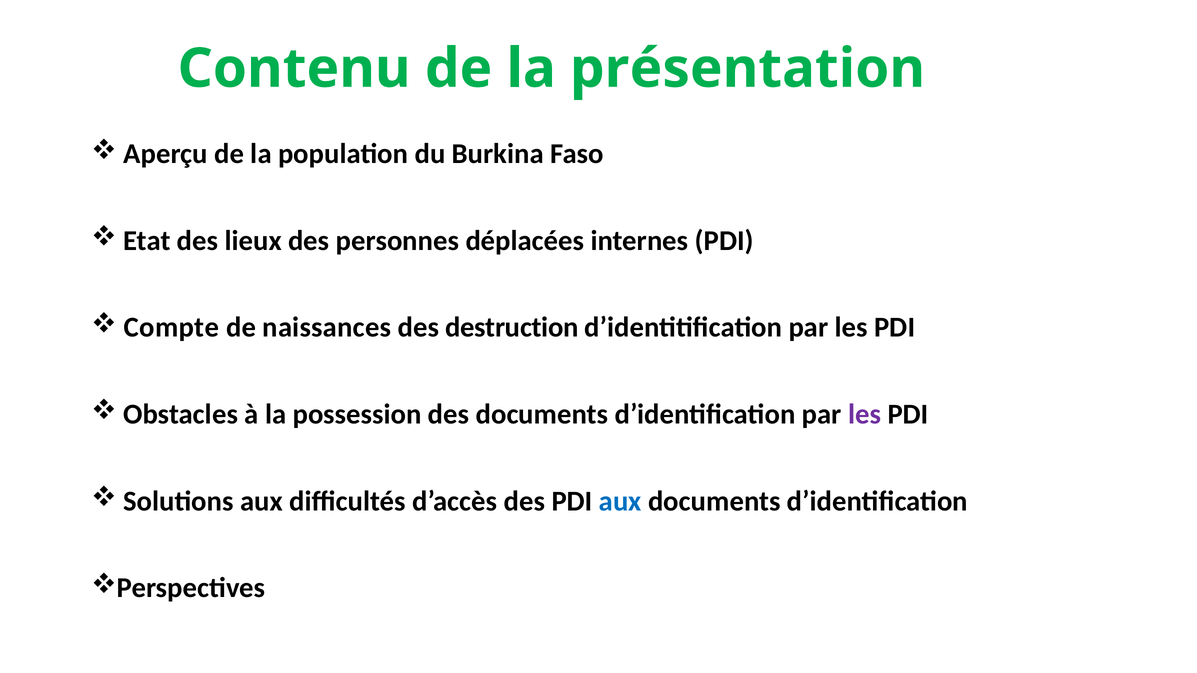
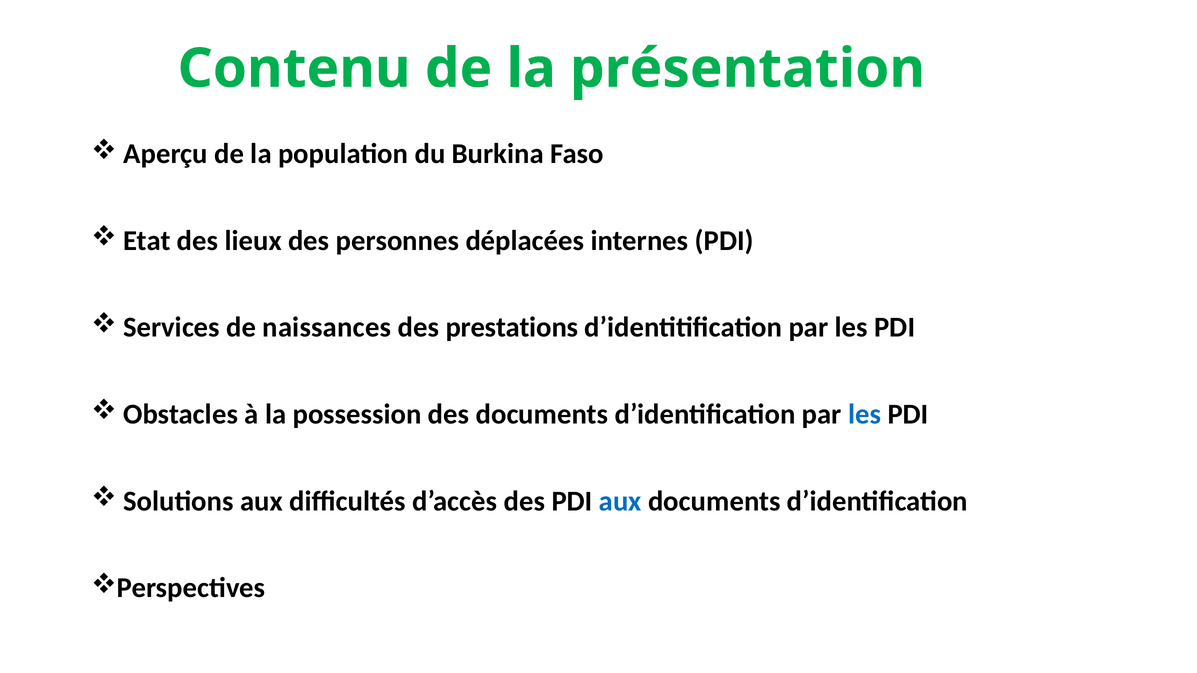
Compte: Compte -> Services
destruction: destruction -> prestations
les at (865, 414) colour: purple -> blue
